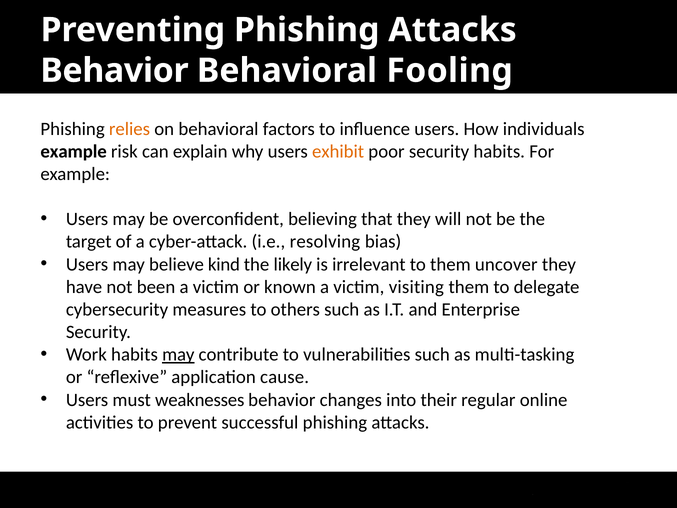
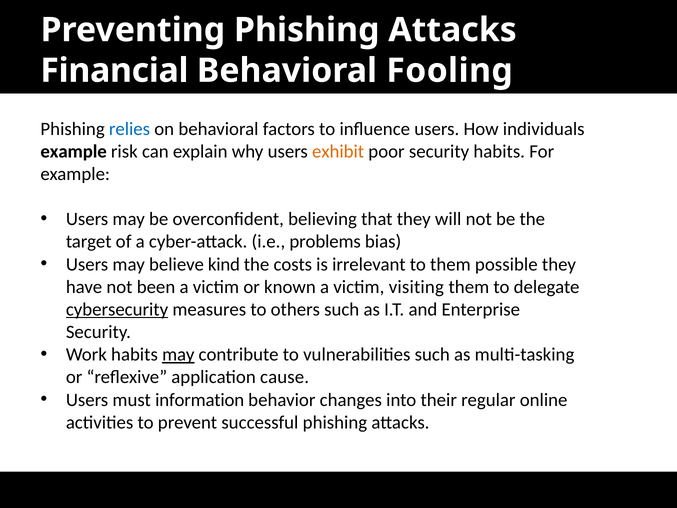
Behavior at (114, 71): Behavior -> Financial
relies colour: orange -> blue
resolving: resolving -> problems
likely: likely -> costs
uncover: uncover -> possible
cybersecurity underline: none -> present
weaknesses: weaknesses -> information
